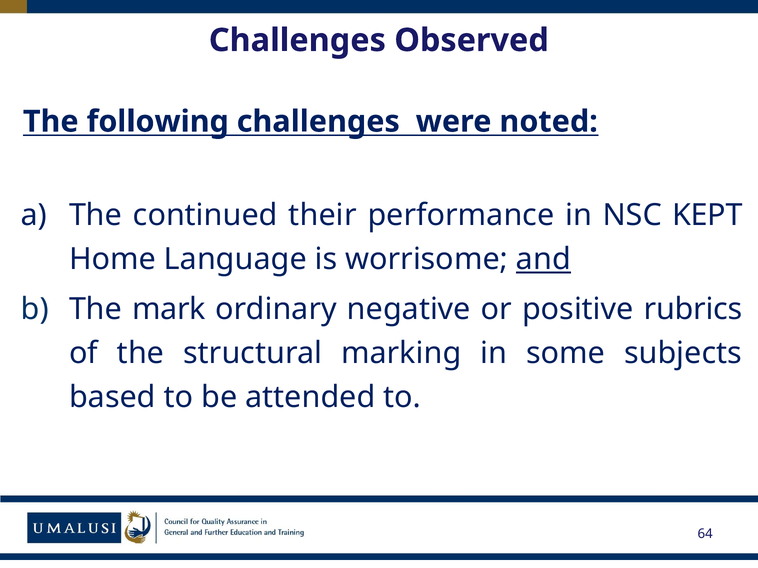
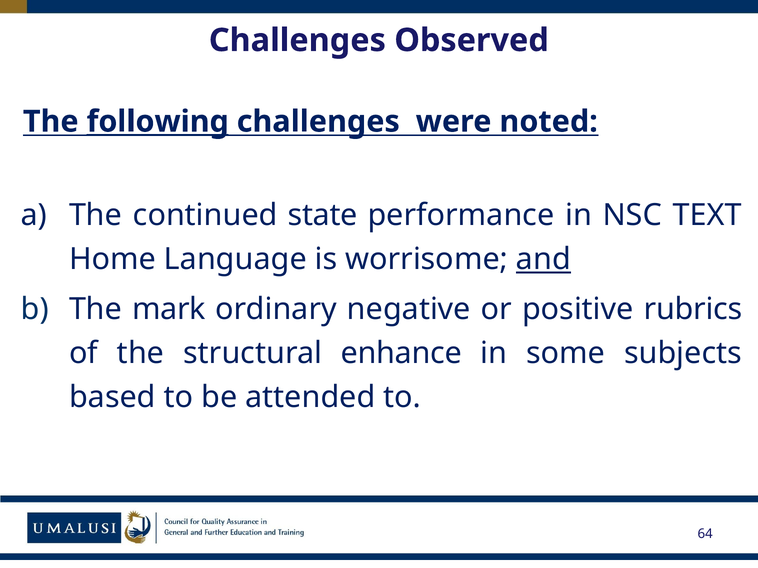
following underline: none -> present
their: their -> state
KEPT: KEPT -> TEXT
marking: marking -> enhance
